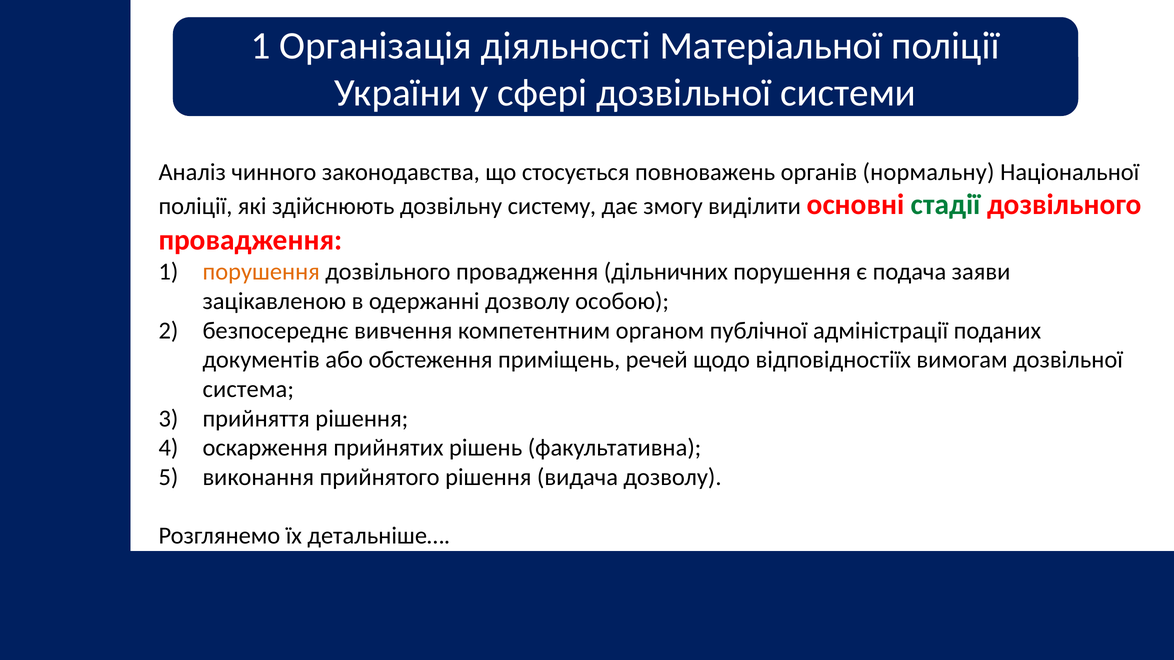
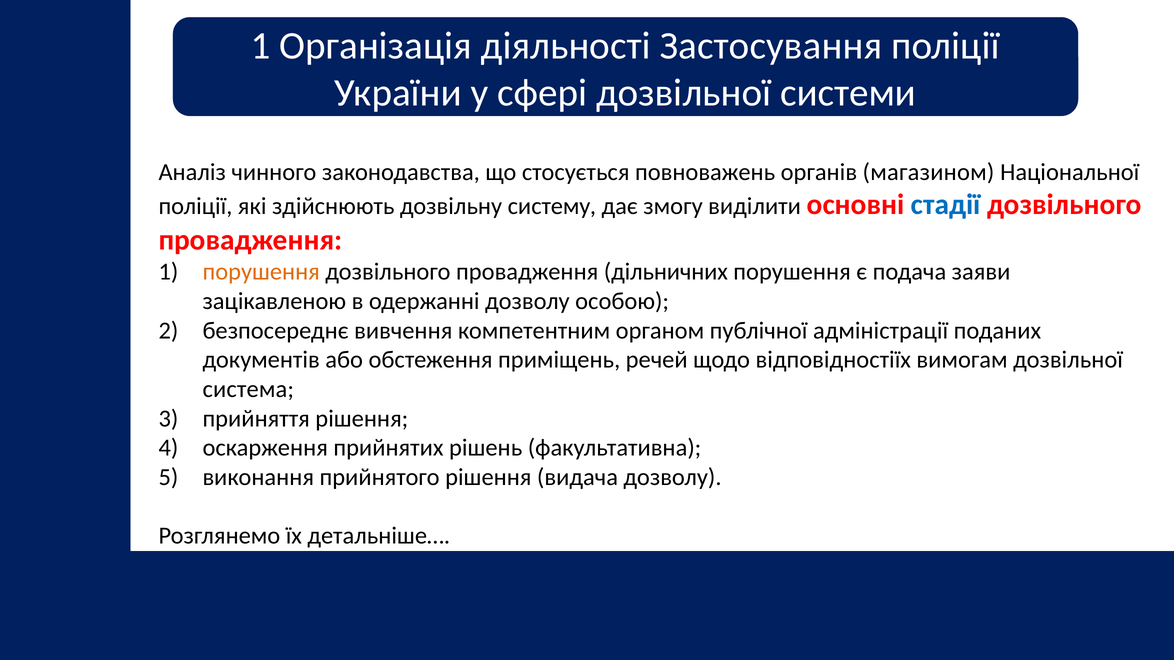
Матеріальної: Матеріальної -> Застосування
нормальну: нормальну -> магазином
стадії colour: green -> blue
